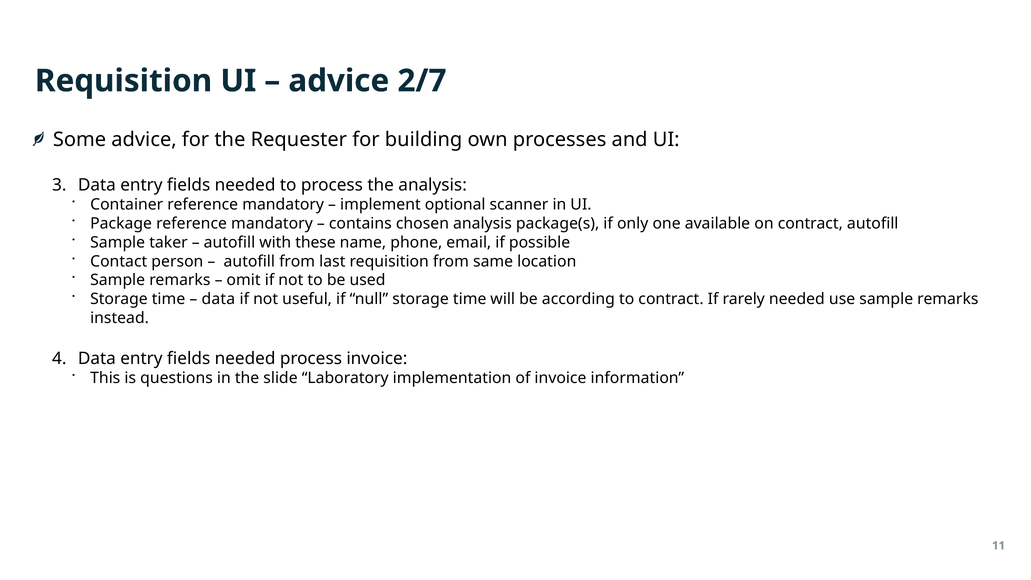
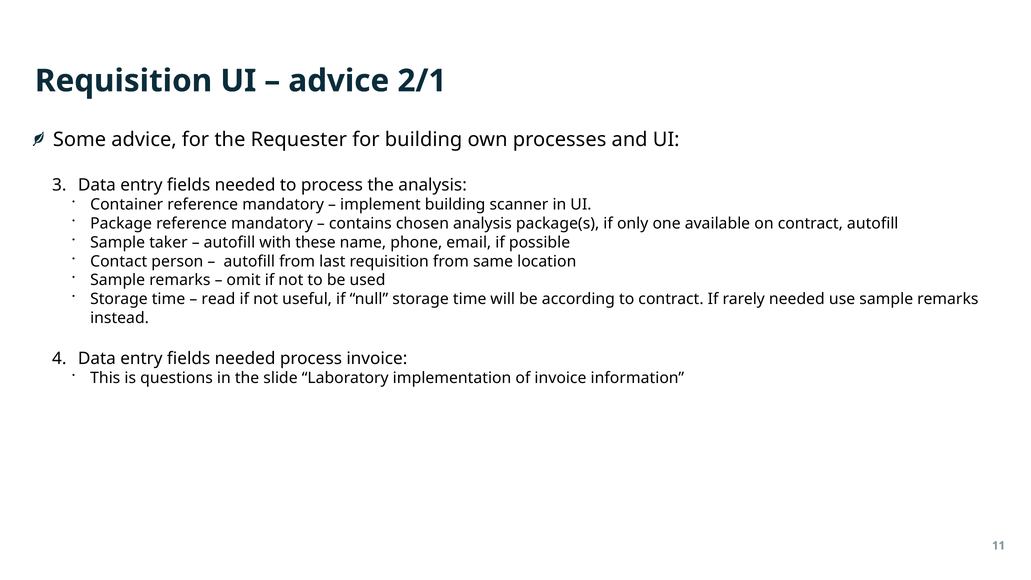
2/7: 2/7 -> 2/1
implement optional: optional -> building
data at (218, 299): data -> read
